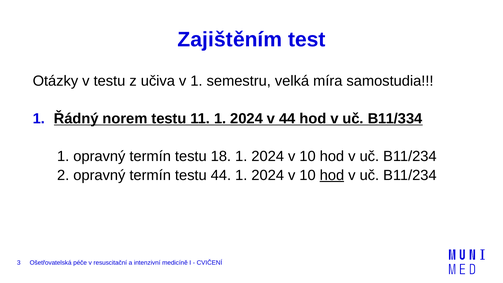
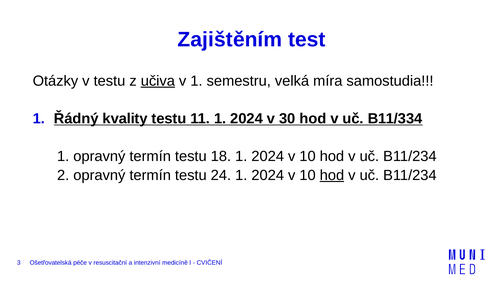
učiva underline: none -> present
norem: norem -> kvality
v 44: 44 -> 30
testu 44: 44 -> 24
